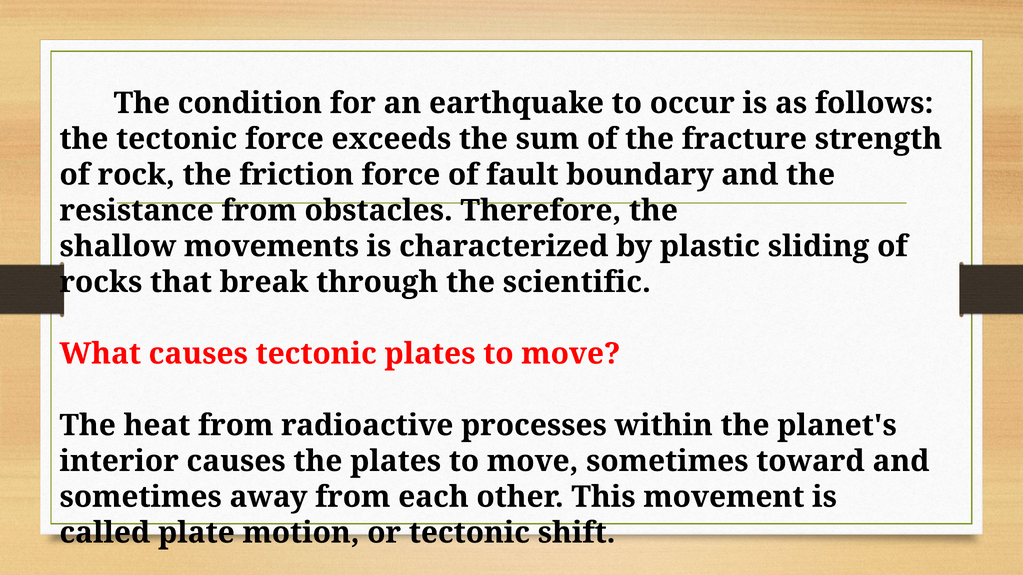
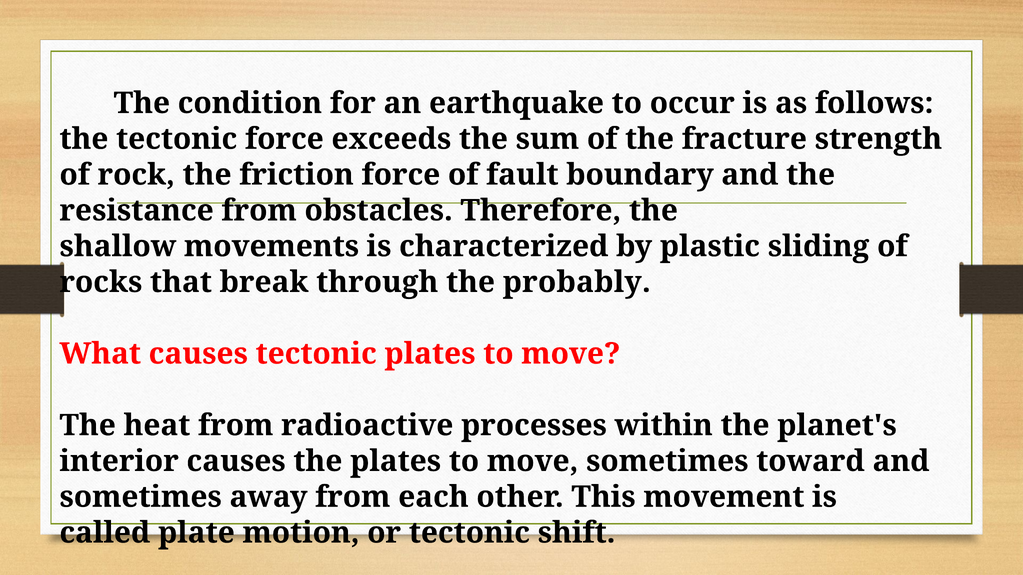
scientific: scientific -> probably
